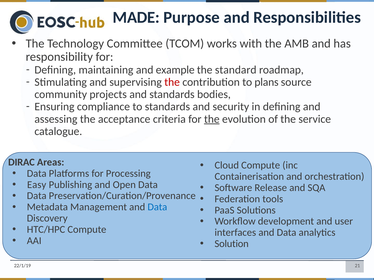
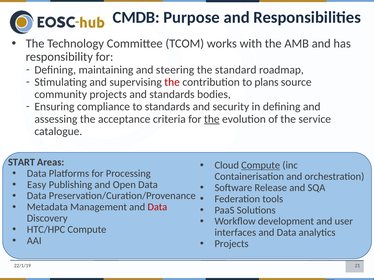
MADE: MADE -> CMDB
example: example -> steering
DIRAC: DIRAC -> START
Compute at (261, 166) underline: none -> present
Data at (157, 207) colour: blue -> red
Solution at (232, 244): Solution -> Projects
